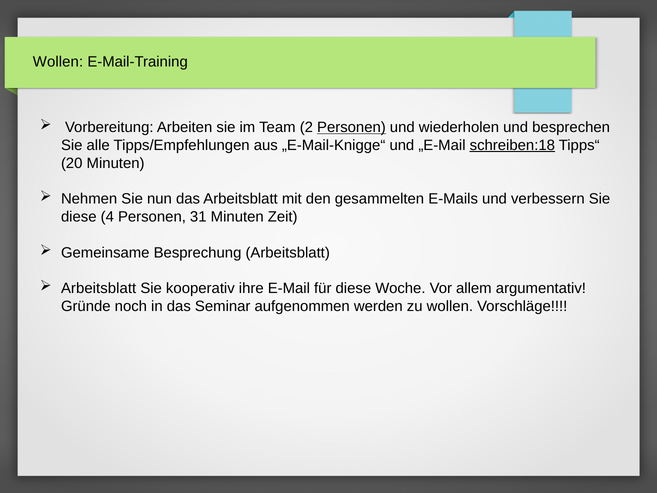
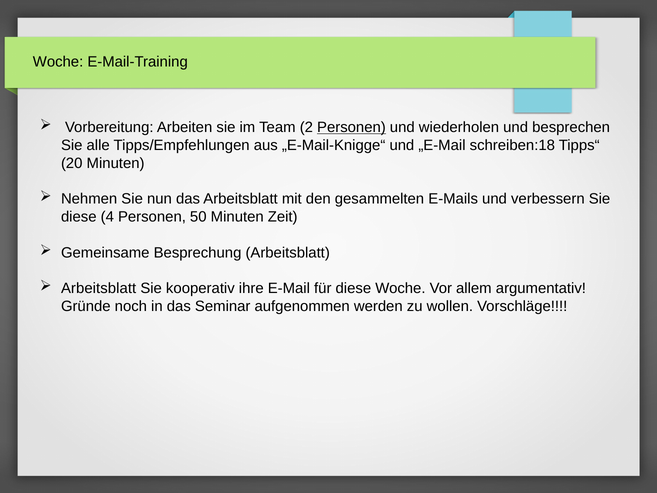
Wollen at (58, 62): Wollen -> Woche
schreiben:18 underline: present -> none
31: 31 -> 50
